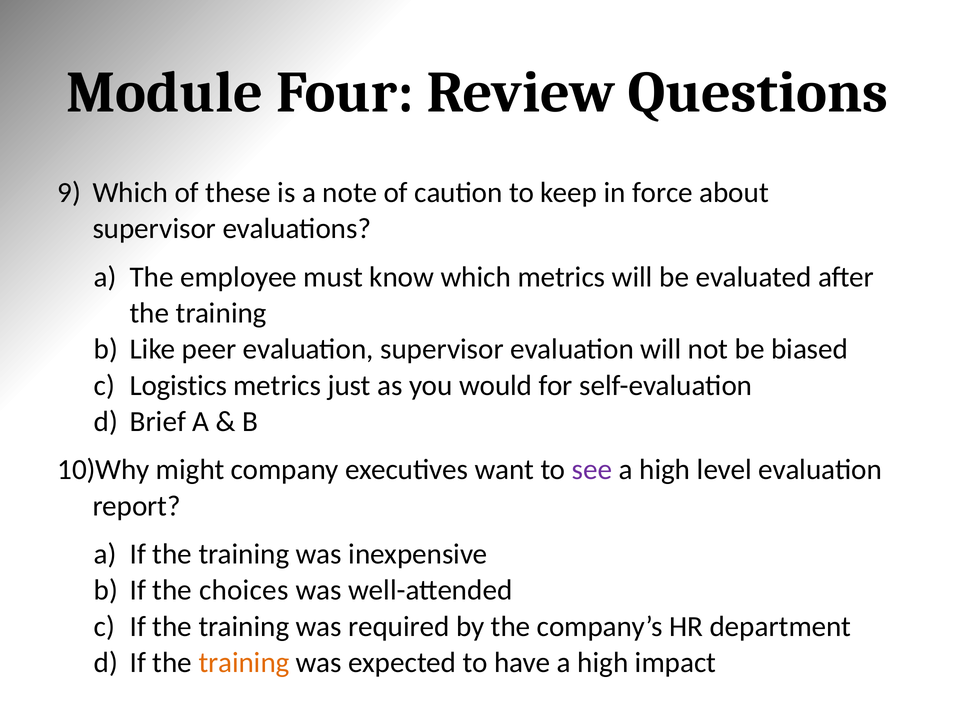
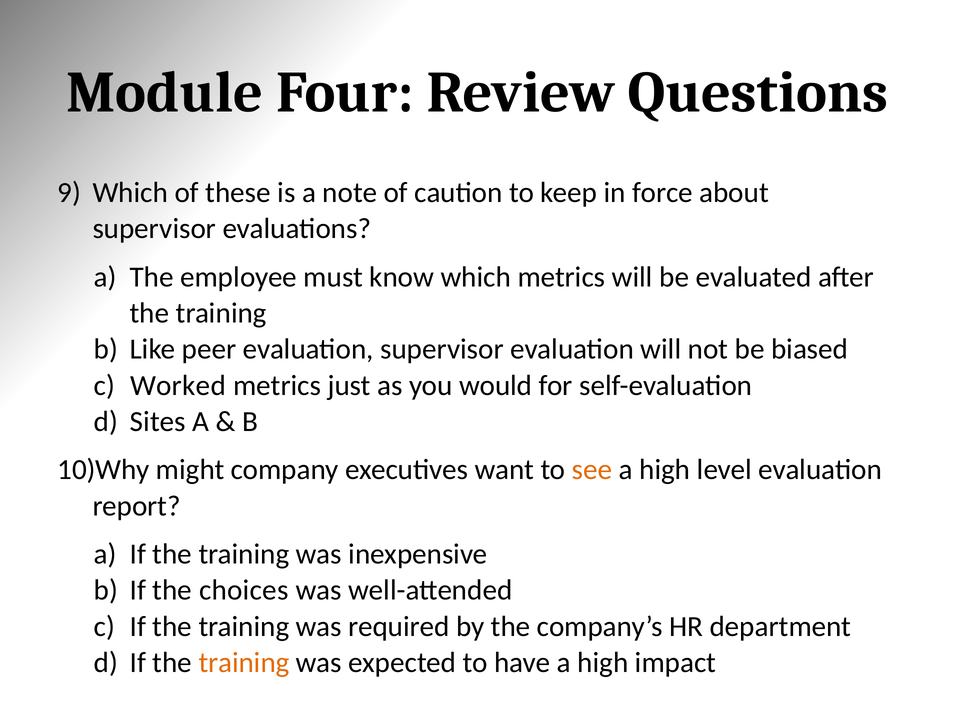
Logistics: Logistics -> Worked
Brief: Brief -> Sites
see colour: purple -> orange
